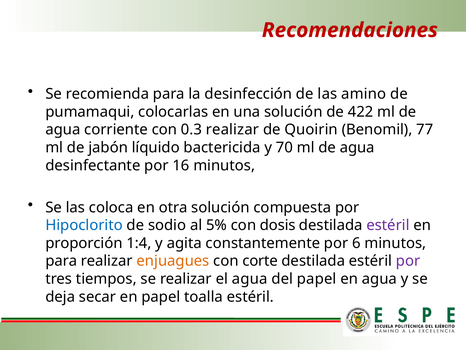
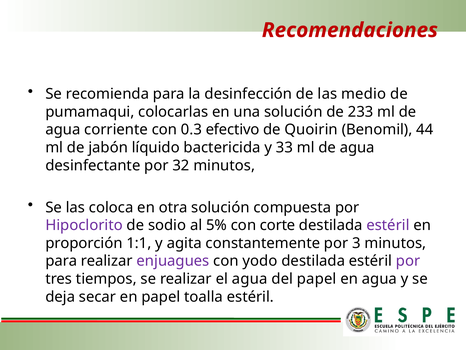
amino: amino -> medio
422: 422 -> 233
0.3 realizar: realizar -> efectivo
77: 77 -> 44
70: 70 -> 33
16: 16 -> 32
Hipoclorito colour: blue -> purple
dosis: dosis -> corte
1:4: 1:4 -> 1:1
6: 6 -> 3
enjuagues colour: orange -> purple
corte: corte -> yodo
